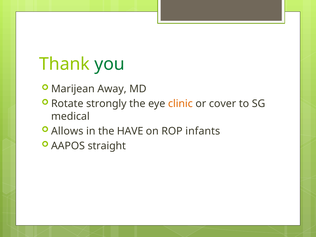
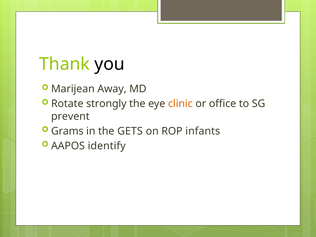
you colour: green -> black
cover: cover -> office
medical: medical -> prevent
Allows: Allows -> Grams
HAVE: HAVE -> GETS
straight: straight -> identify
